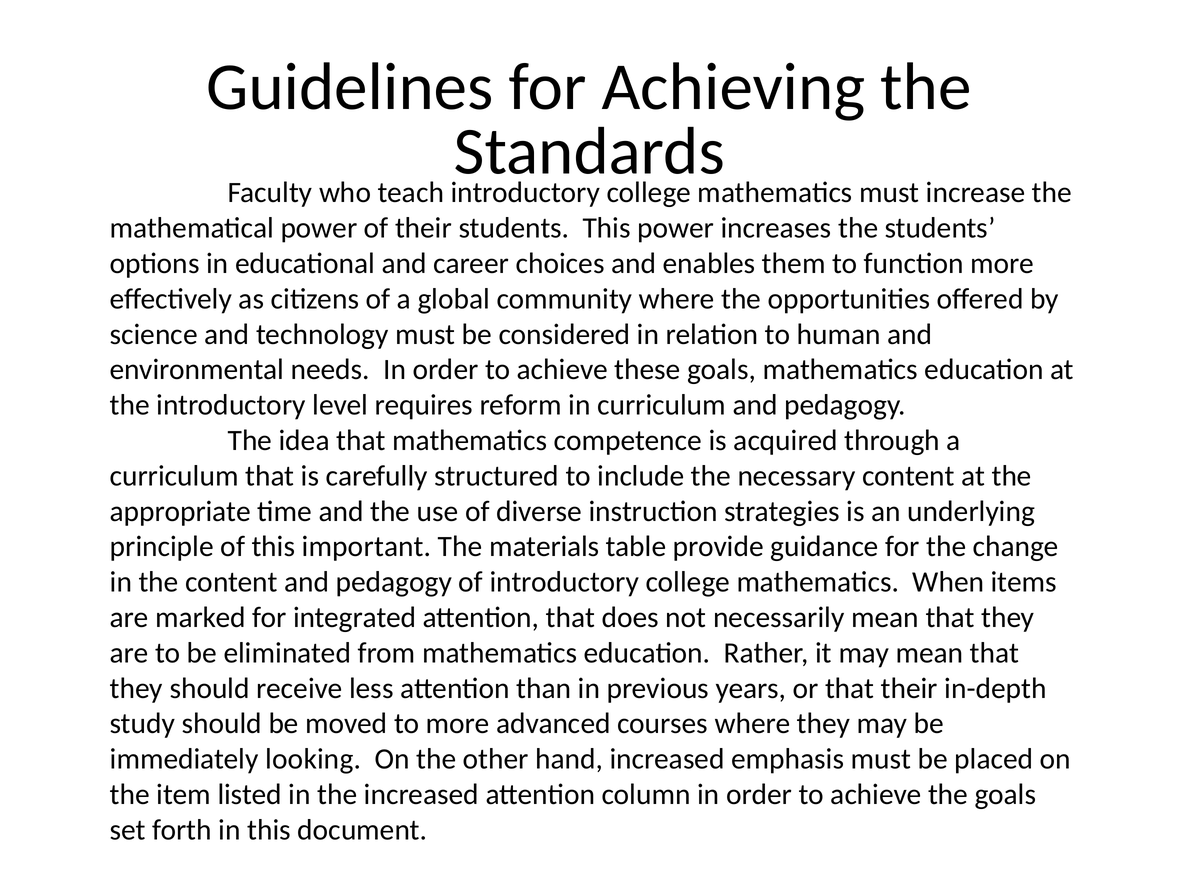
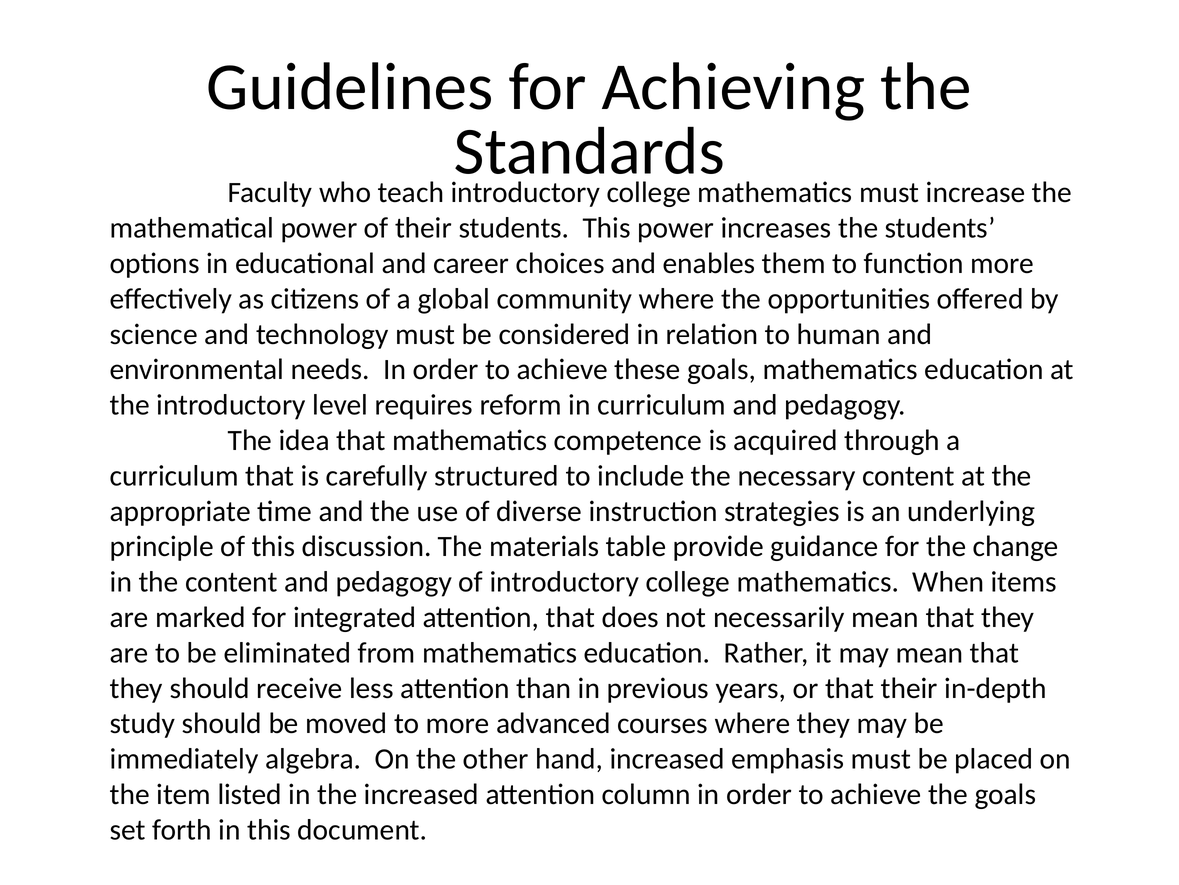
important: important -> discussion
looking: looking -> algebra
